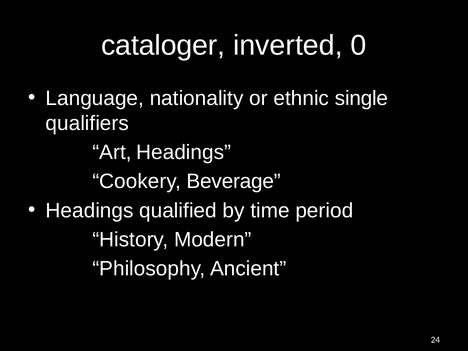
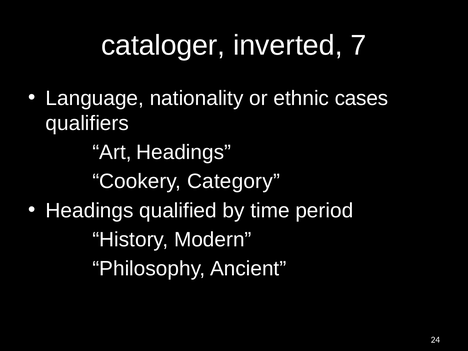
0: 0 -> 7
single: single -> cases
Beverage: Beverage -> Category
